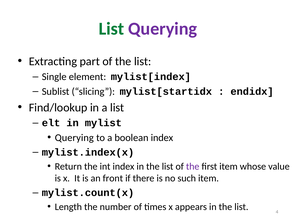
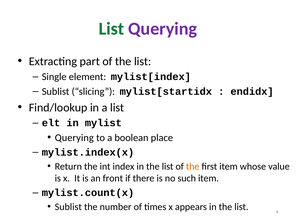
boolean index: index -> place
the at (193, 166) colour: purple -> orange
Length at (68, 207): Length -> Sublist
